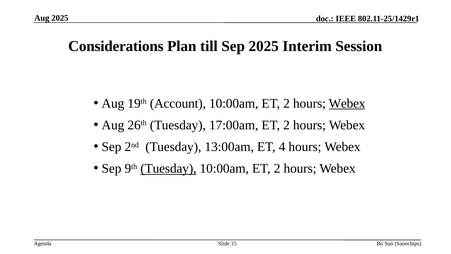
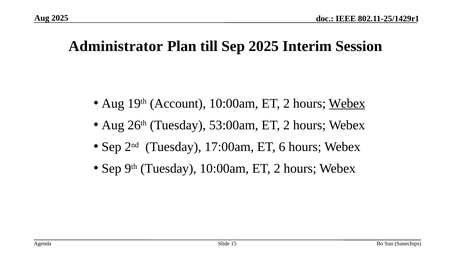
Considerations: Considerations -> Administrator
17:00am: 17:00am -> 53:00am
13:00am: 13:00am -> 17:00am
4: 4 -> 6
Tuesday at (168, 168) underline: present -> none
